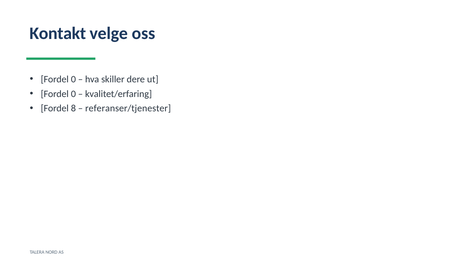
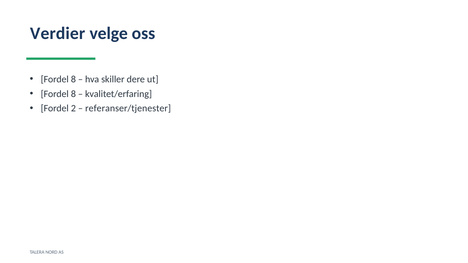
Kontakt: Kontakt -> Verdier
0 at (73, 79): 0 -> 8
0 at (73, 94): 0 -> 8
8: 8 -> 2
